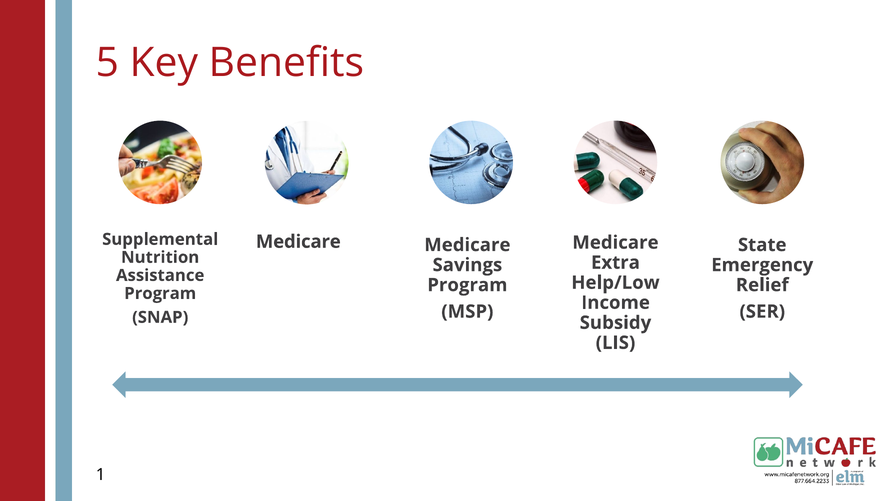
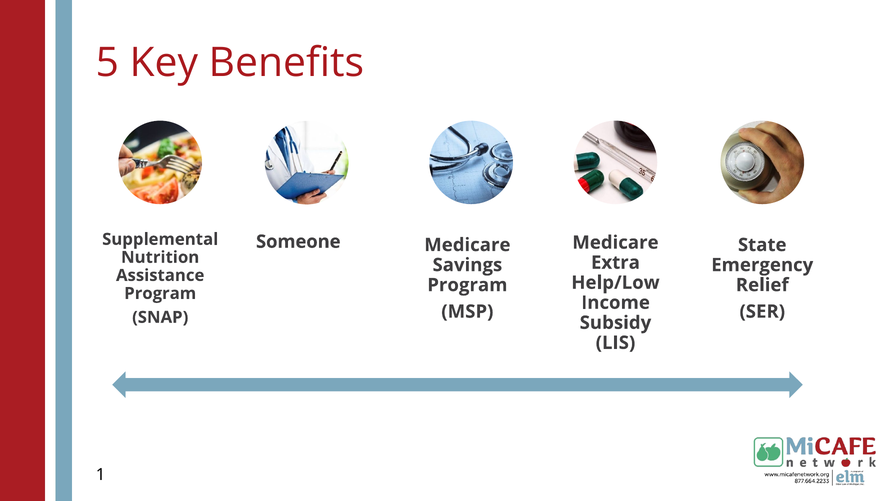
Medicare at (298, 242): Medicare -> Someone
